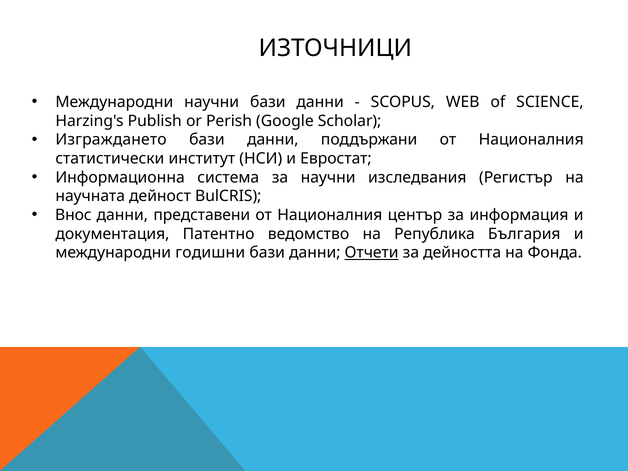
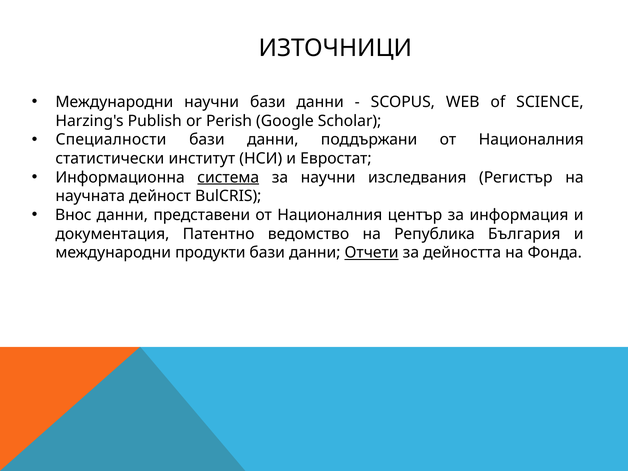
Изграждането: Изграждането -> Специалности
система underline: none -> present
годишни: годишни -> продукти
